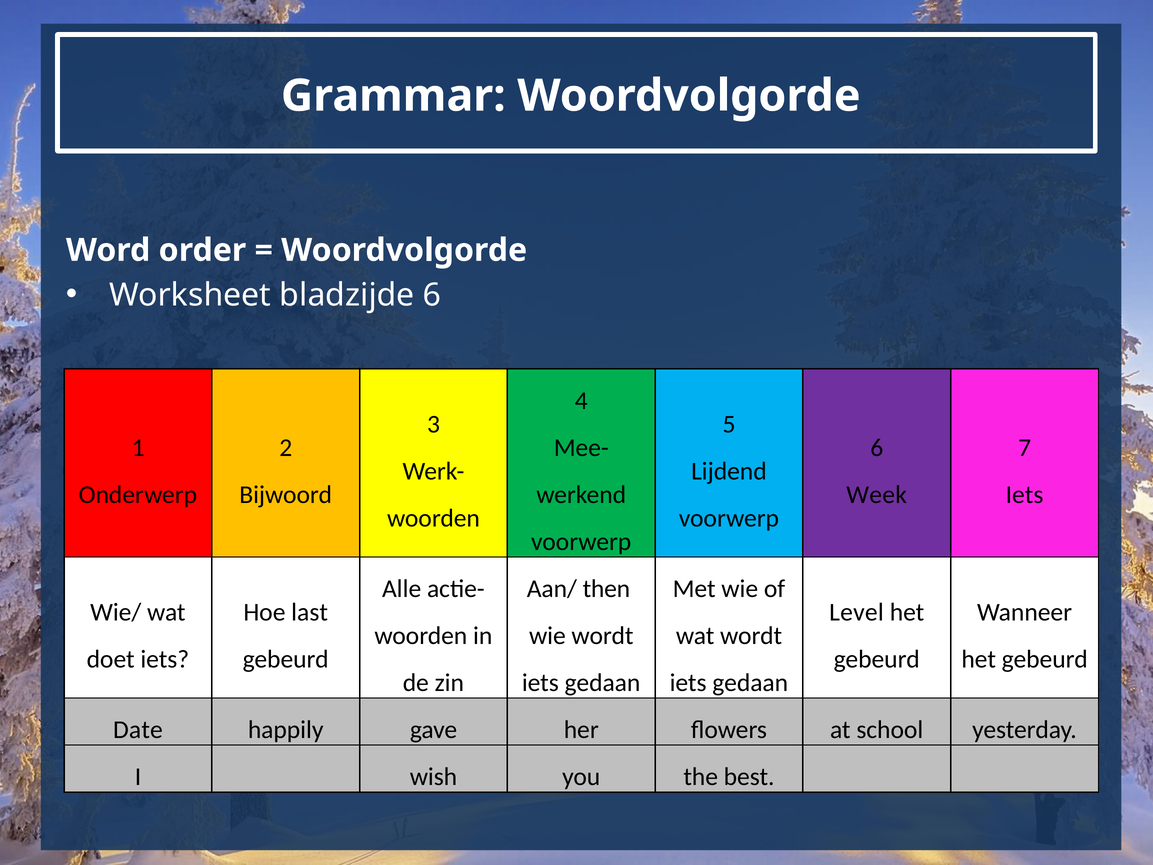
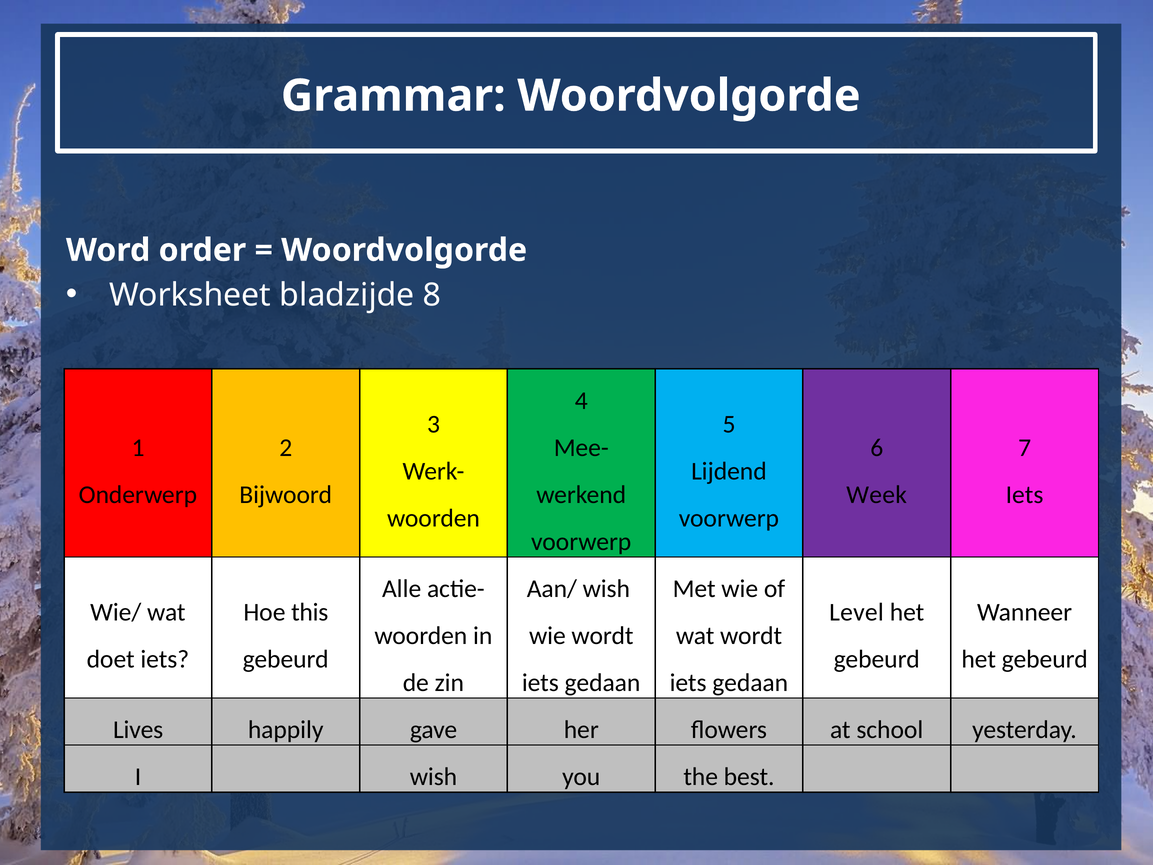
bladzijde 6: 6 -> 8
Aan/ then: then -> wish
last: last -> this
Date: Date -> Lives
